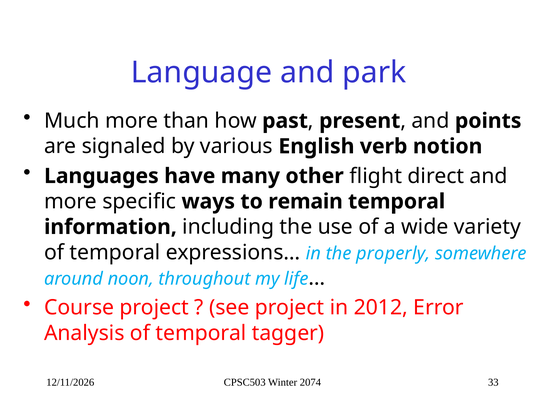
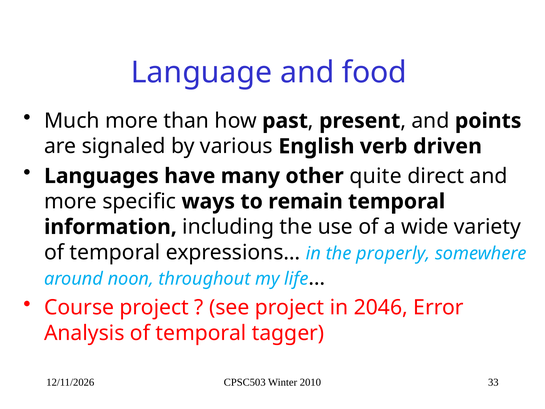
park: park -> food
notion: notion -> driven
flight: flight -> quite
2012: 2012 -> 2046
2074: 2074 -> 2010
